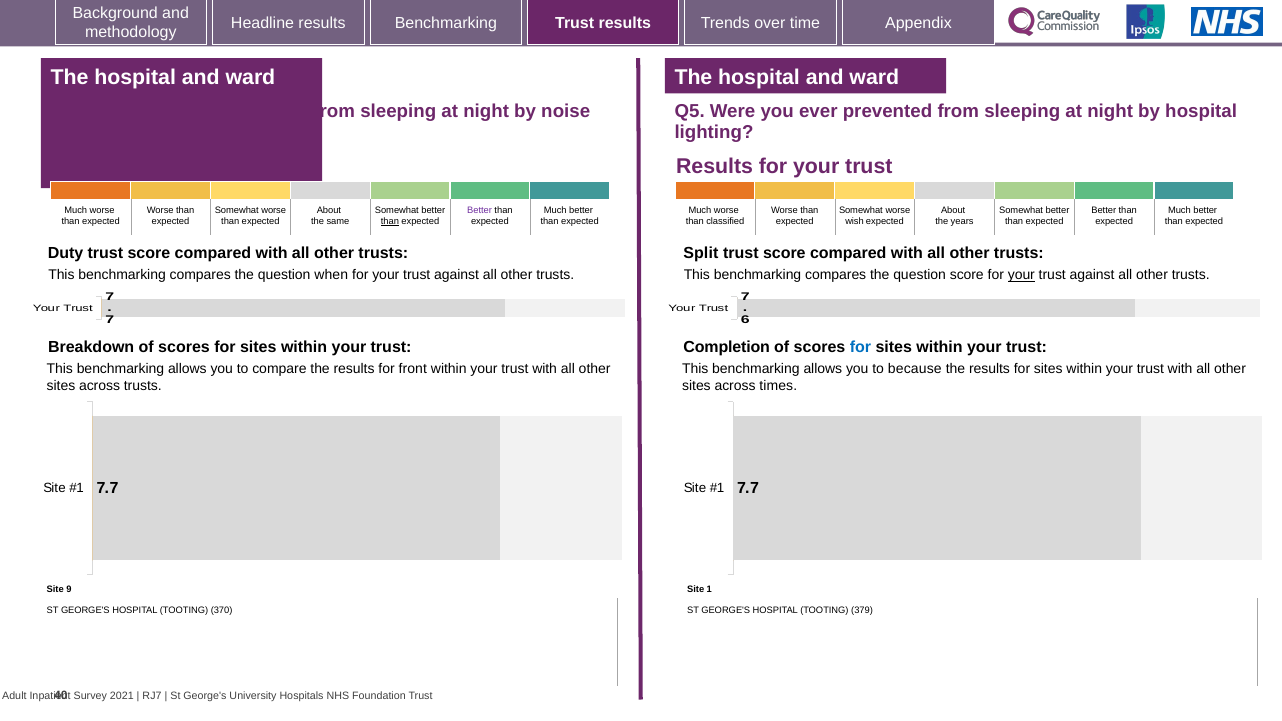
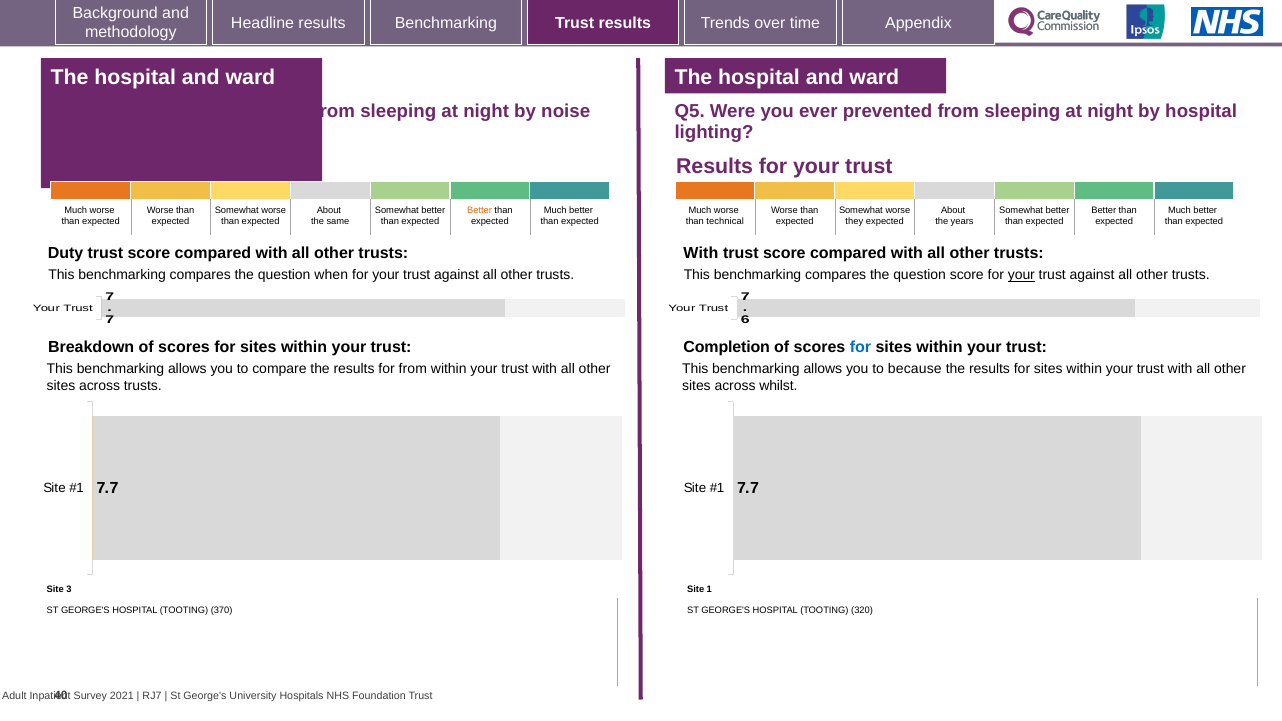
Better at (480, 211) colour: purple -> orange
than at (390, 221) underline: present -> none
classified: classified -> technical
wish: wish -> they
Split at (701, 253): Split -> With
for front: front -> from
times: times -> whilst
9: 9 -> 3
379: 379 -> 320
